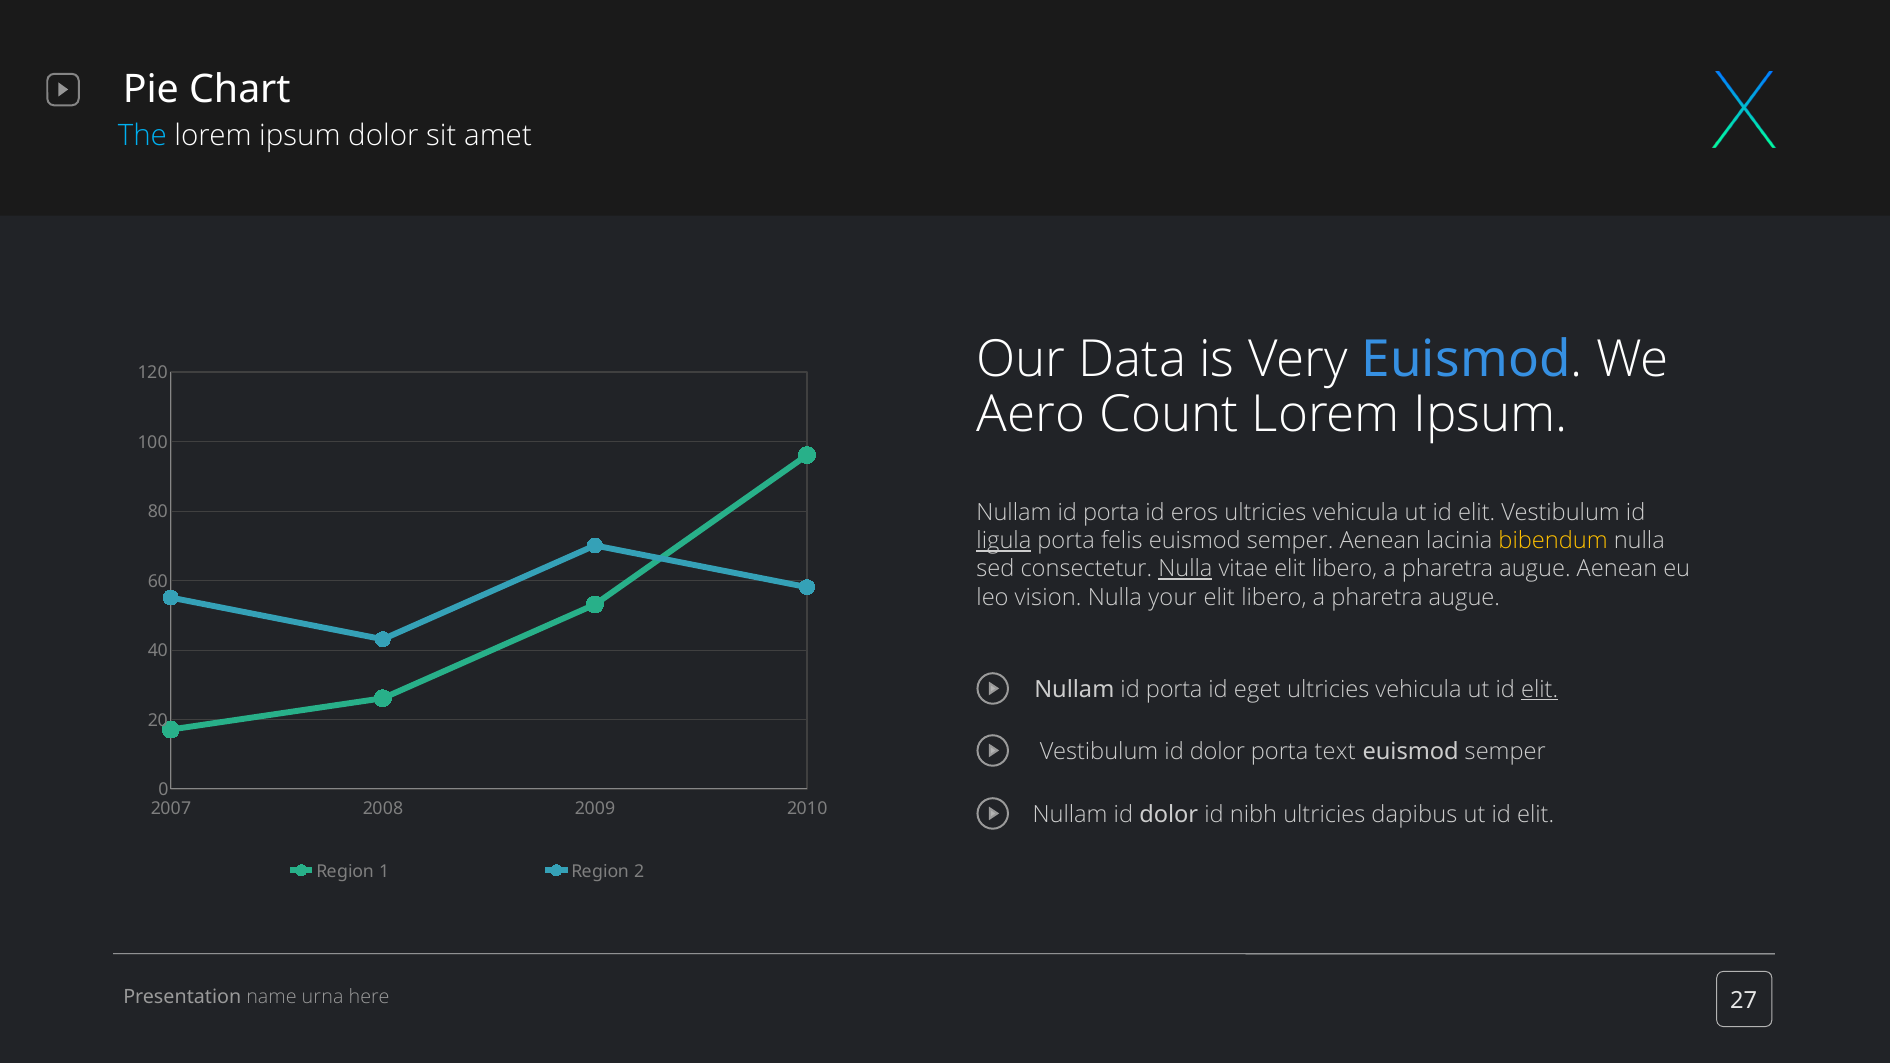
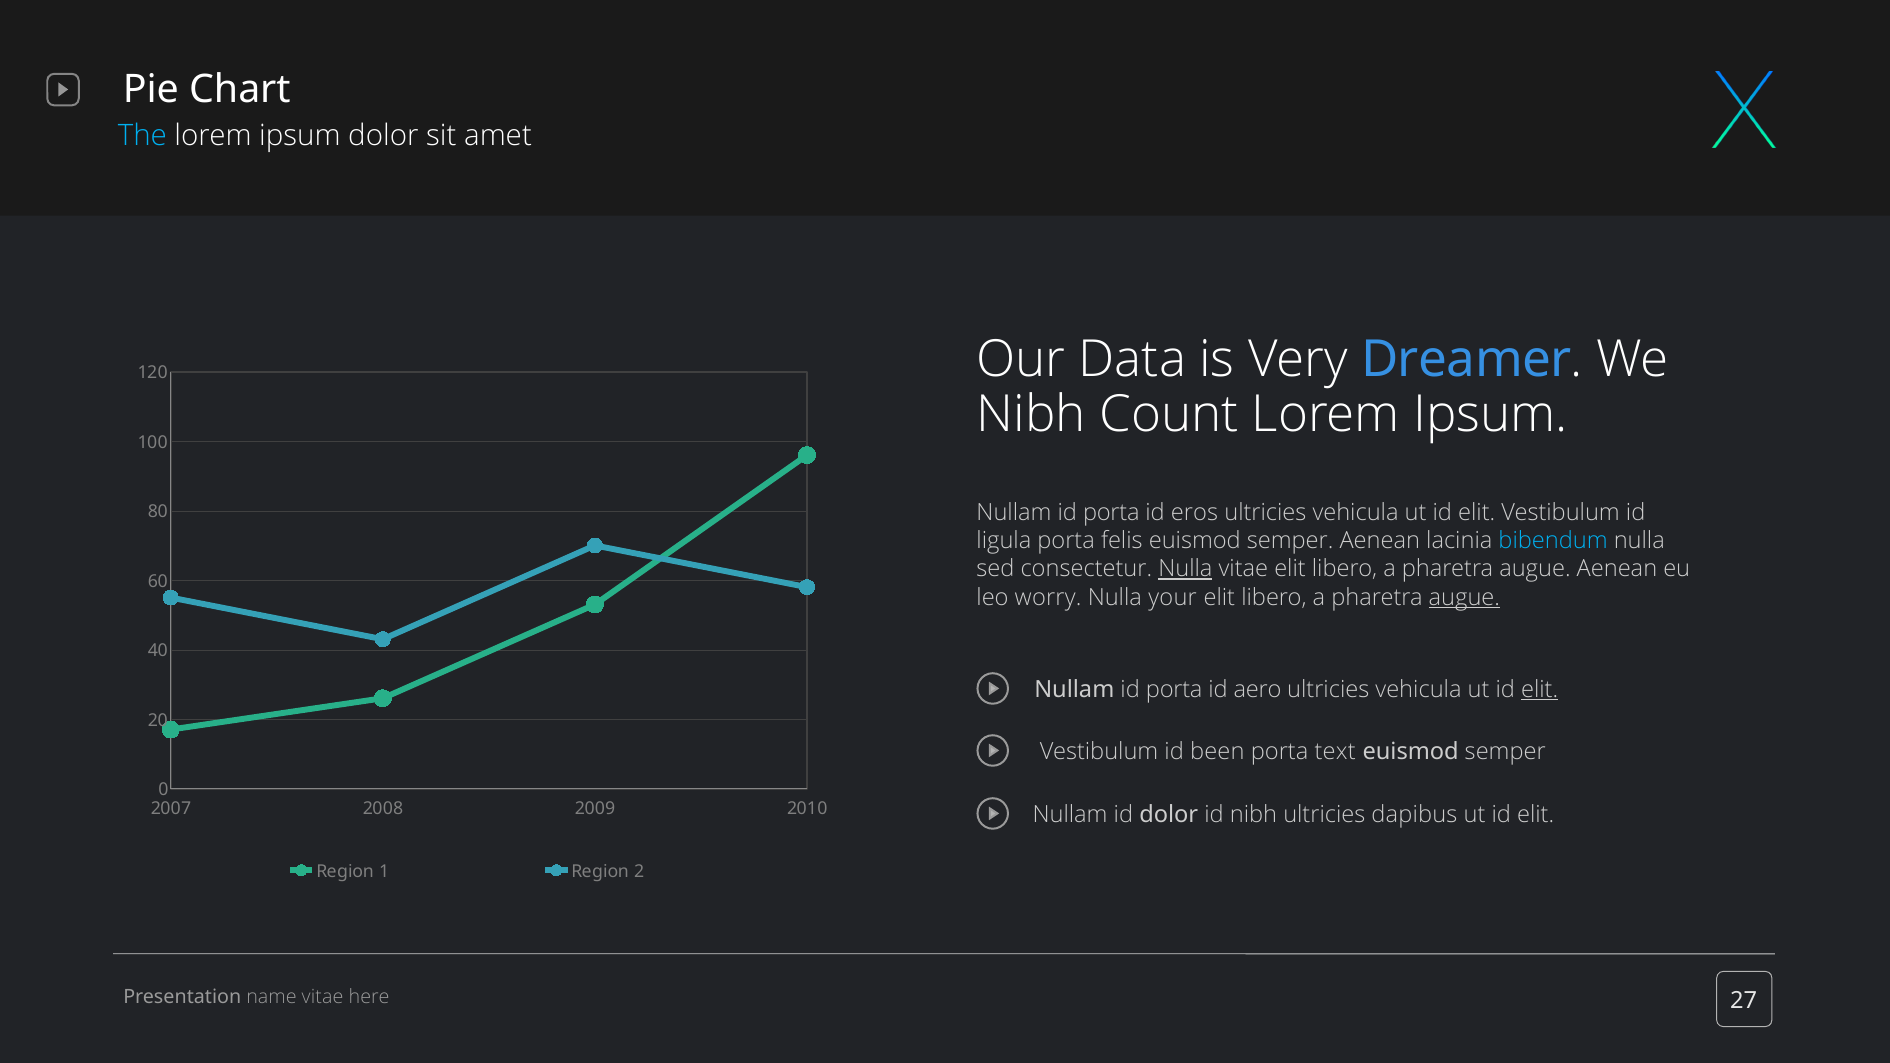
Very Euismod: Euismod -> Dreamer
Aero at (1031, 415): Aero -> Nibh
ligula underline: present -> none
bibendum colour: yellow -> light blue
vision: vision -> worry
augue at (1464, 597) underline: none -> present
eget: eget -> aero
Vestibulum id dolor: dolor -> been
name urna: urna -> vitae
